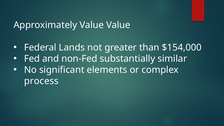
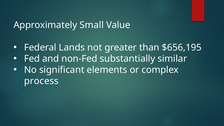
Approximately Value: Value -> Small
$154,000: $154,000 -> $656,195
